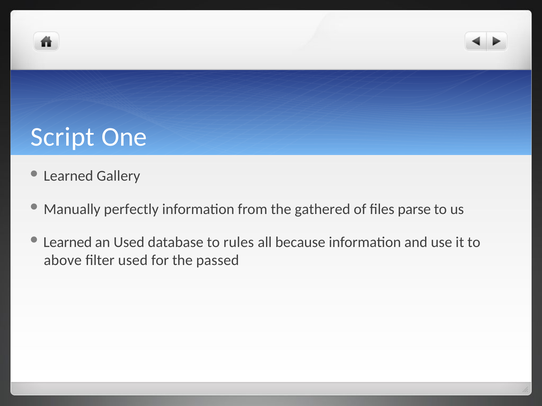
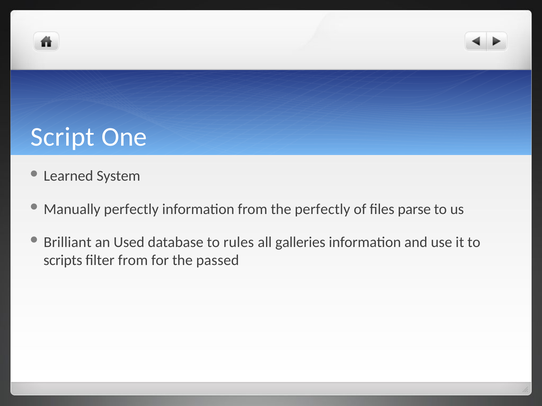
Gallery: Gallery -> System
the gathered: gathered -> perfectly
Learned at (68, 242): Learned -> Brilliant
because: because -> galleries
above: above -> scripts
filter used: used -> from
